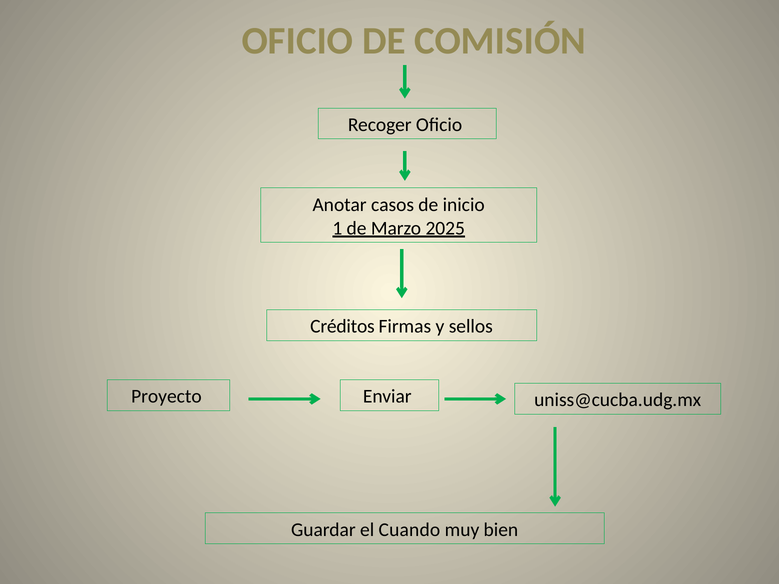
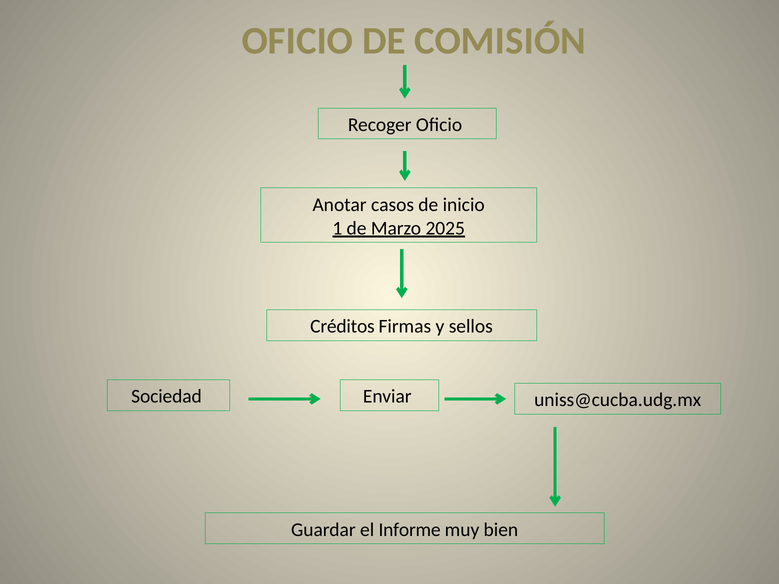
Proyecto: Proyecto -> Sociedad
Cuando: Cuando -> Informe
